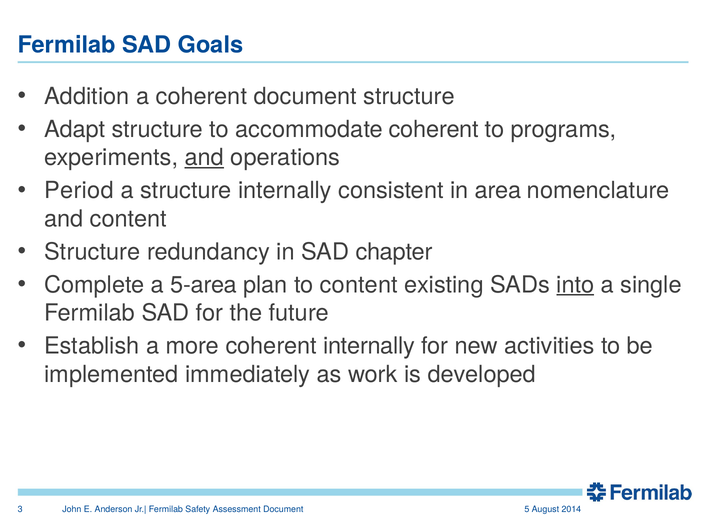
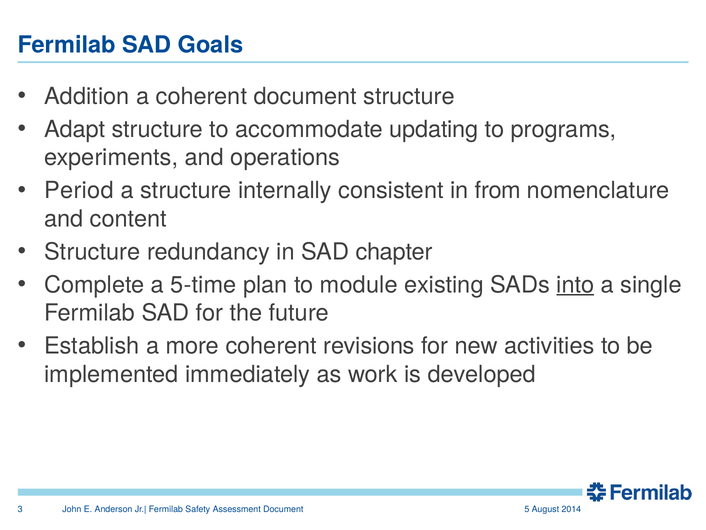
accommodate coherent: coherent -> updating
and at (204, 157) underline: present -> none
area: area -> from
5-area: 5-area -> 5-time
to content: content -> module
coherent internally: internally -> revisions
